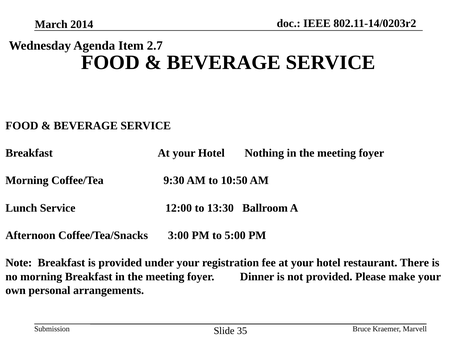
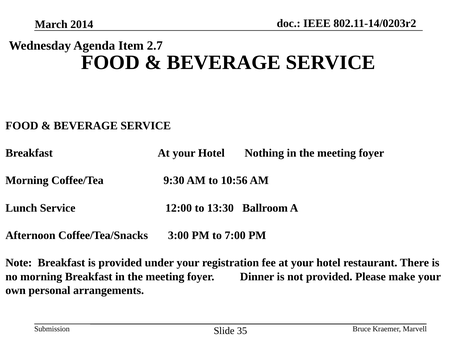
10:50: 10:50 -> 10:56
5:00: 5:00 -> 7:00
